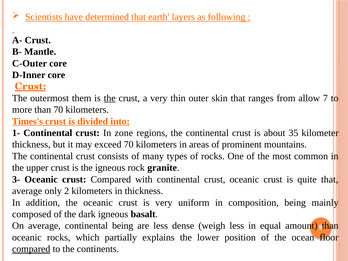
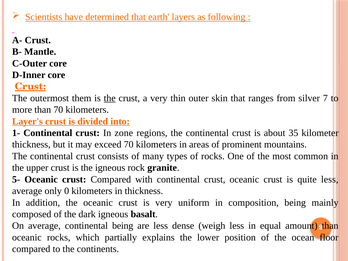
allow: allow -> silver
Times's: Times's -> Layer's
3-: 3- -> 5-
quite that: that -> less
2: 2 -> 0
compared at (31, 249) underline: present -> none
